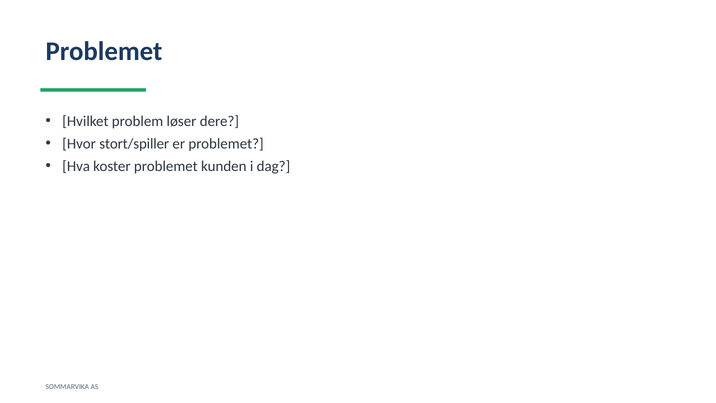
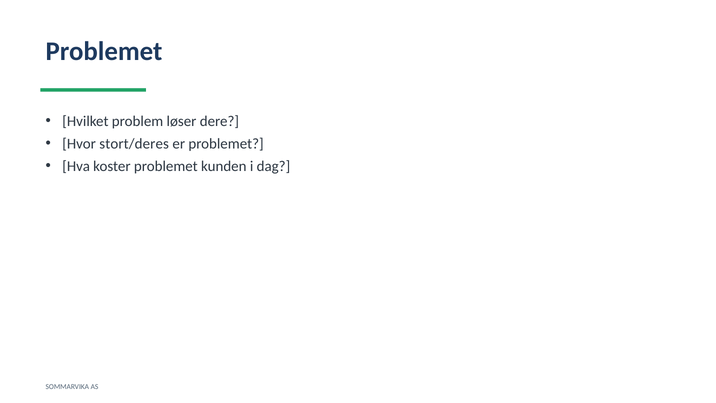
stort/spiller: stort/spiller -> stort/deres
